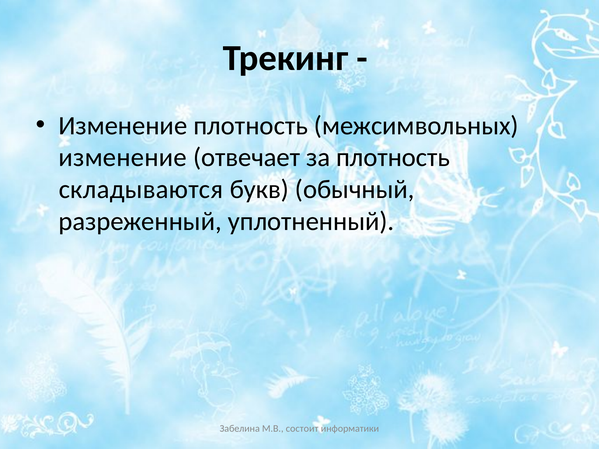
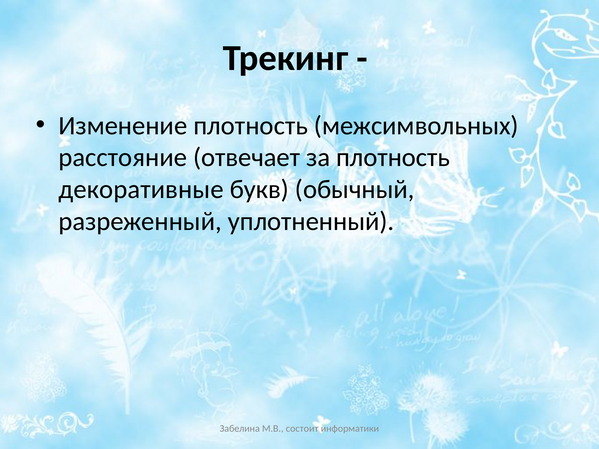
изменение at (123, 158): изменение -> расстояние
складываются: складываются -> декоративные
